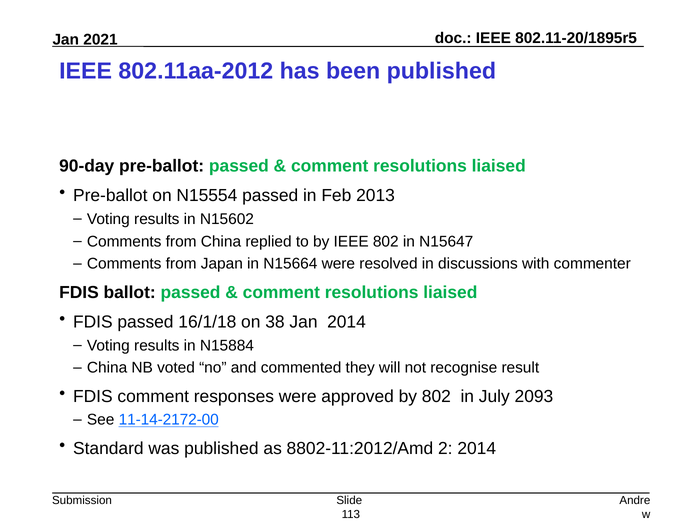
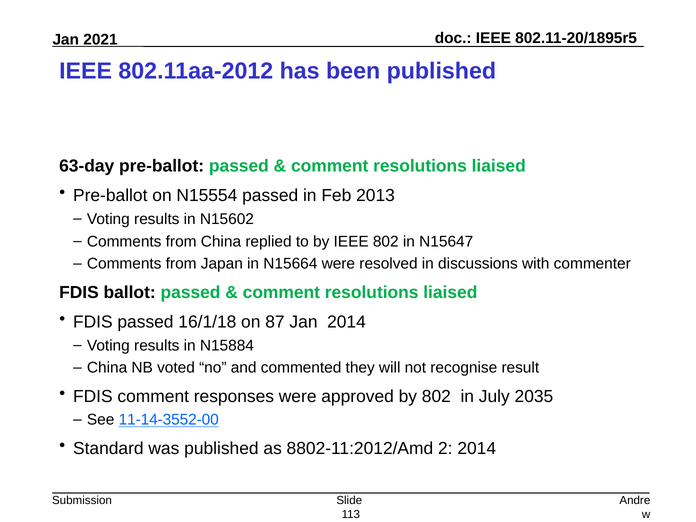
90-day: 90-day -> 63-day
38: 38 -> 87
2093: 2093 -> 2035
11-14-2172-00: 11-14-2172-00 -> 11-14-3552-00
